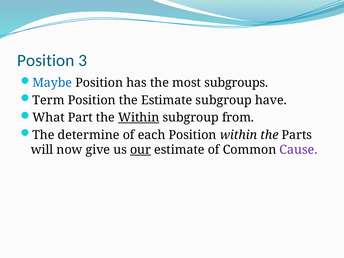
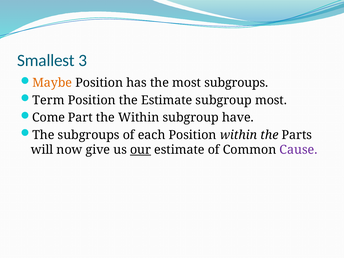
Position at (46, 60): Position -> Smallest
Maybe colour: blue -> orange
subgroup have: have -> most
What: What -> Come
Within at (139, 118) underline: present -> none
from: from -> have
The determine: determine -> subgroups
